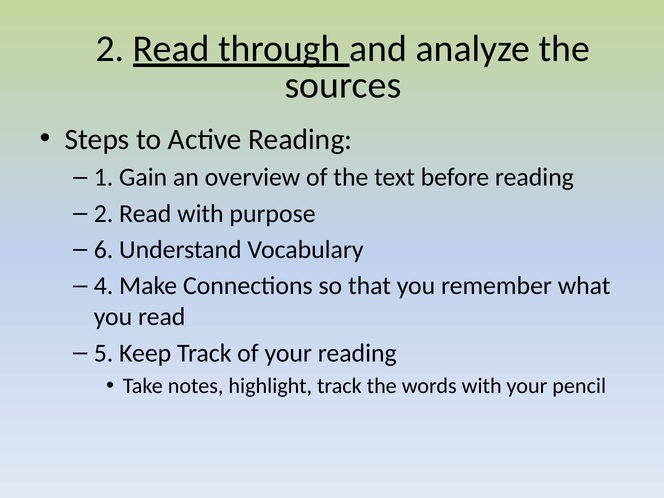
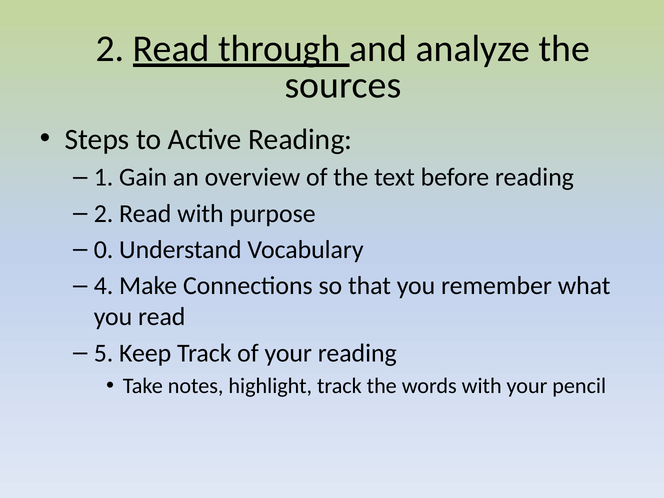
6: 6 -> 0
